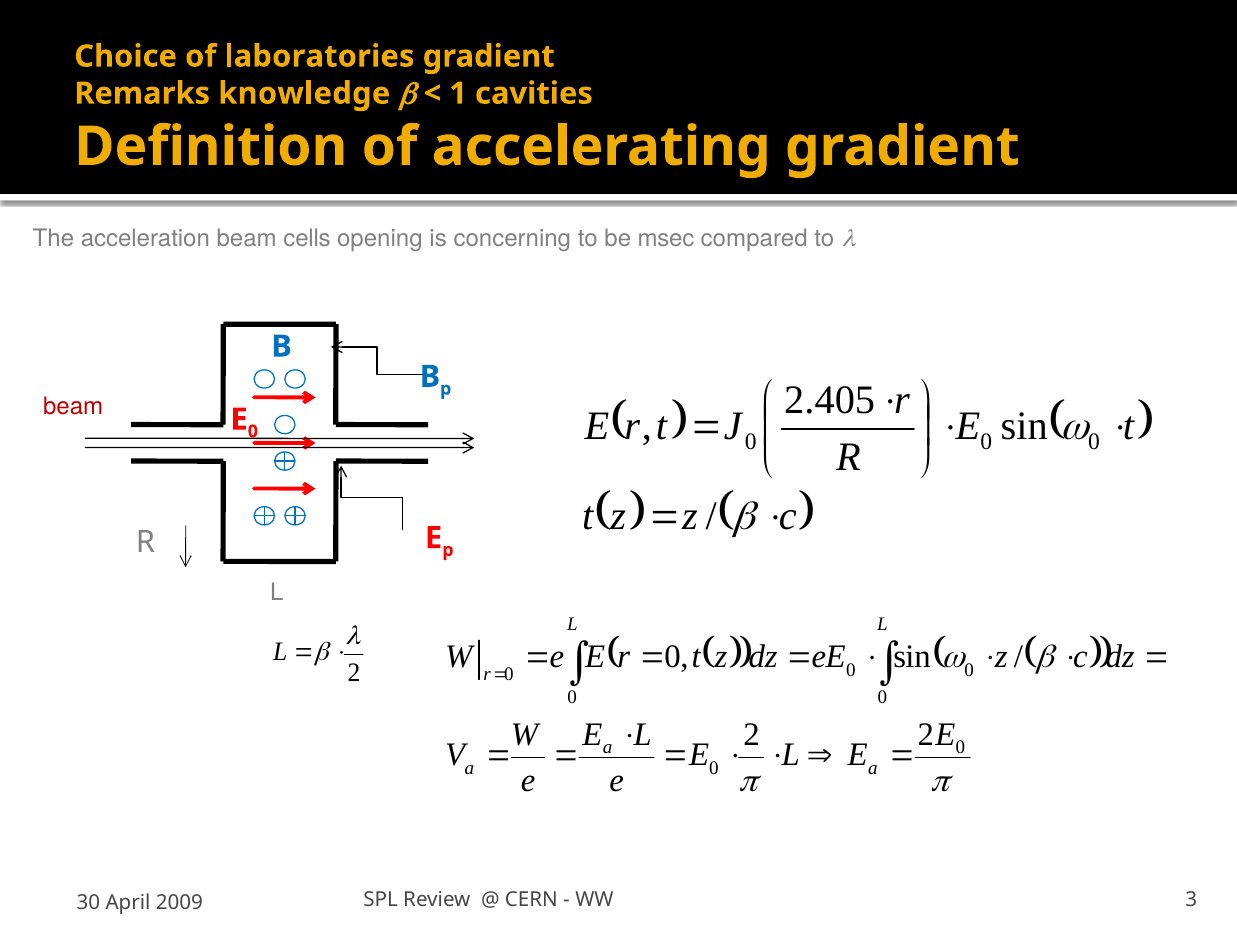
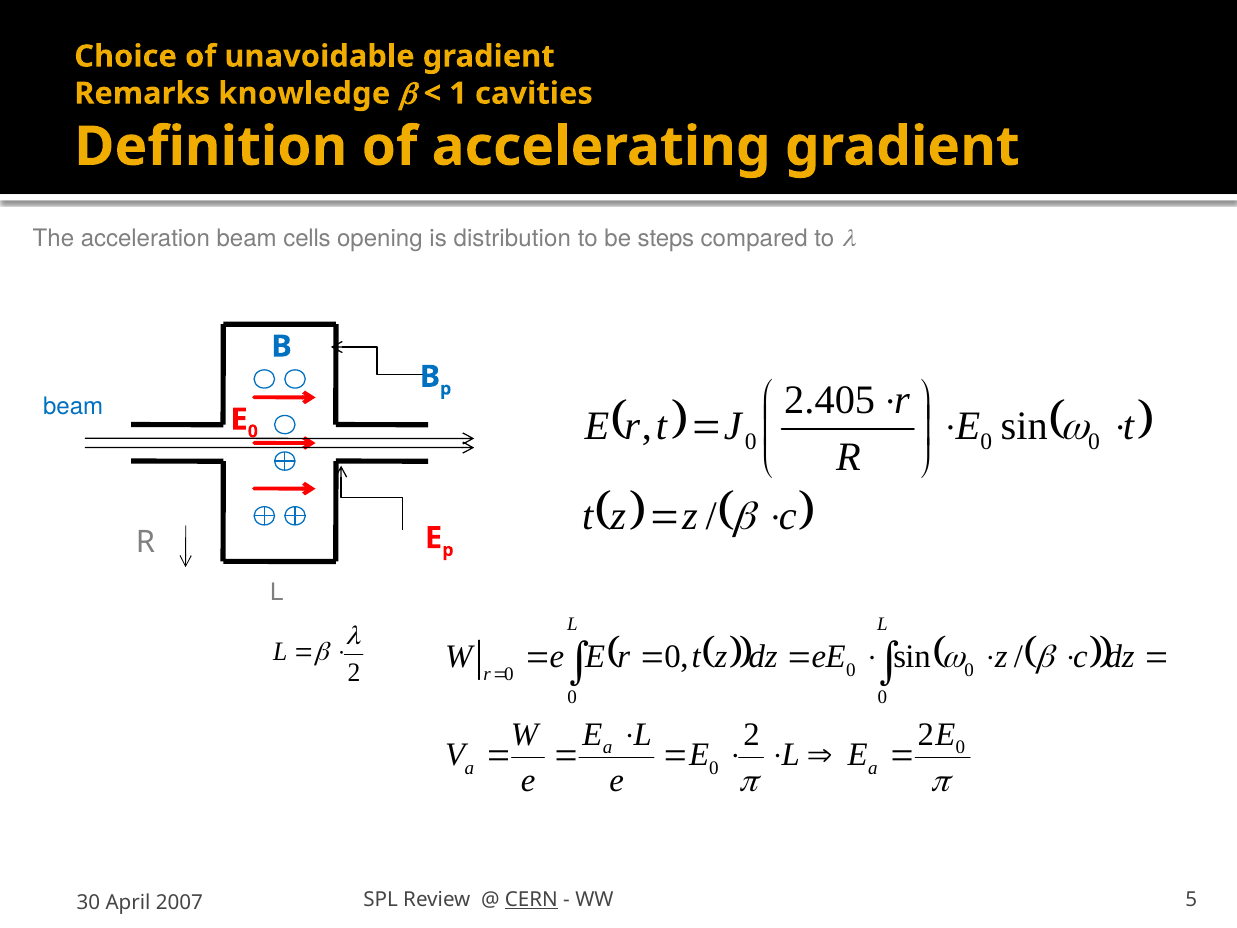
laboratories: laboratories -> unavoidable
concerning: concerning -> distribution
msec: msec -> steps
beam at (73, 407) colour: red -> blue
CERN underline: none -> present
3: 3 -> 5
2009: 2009 -> 2007
